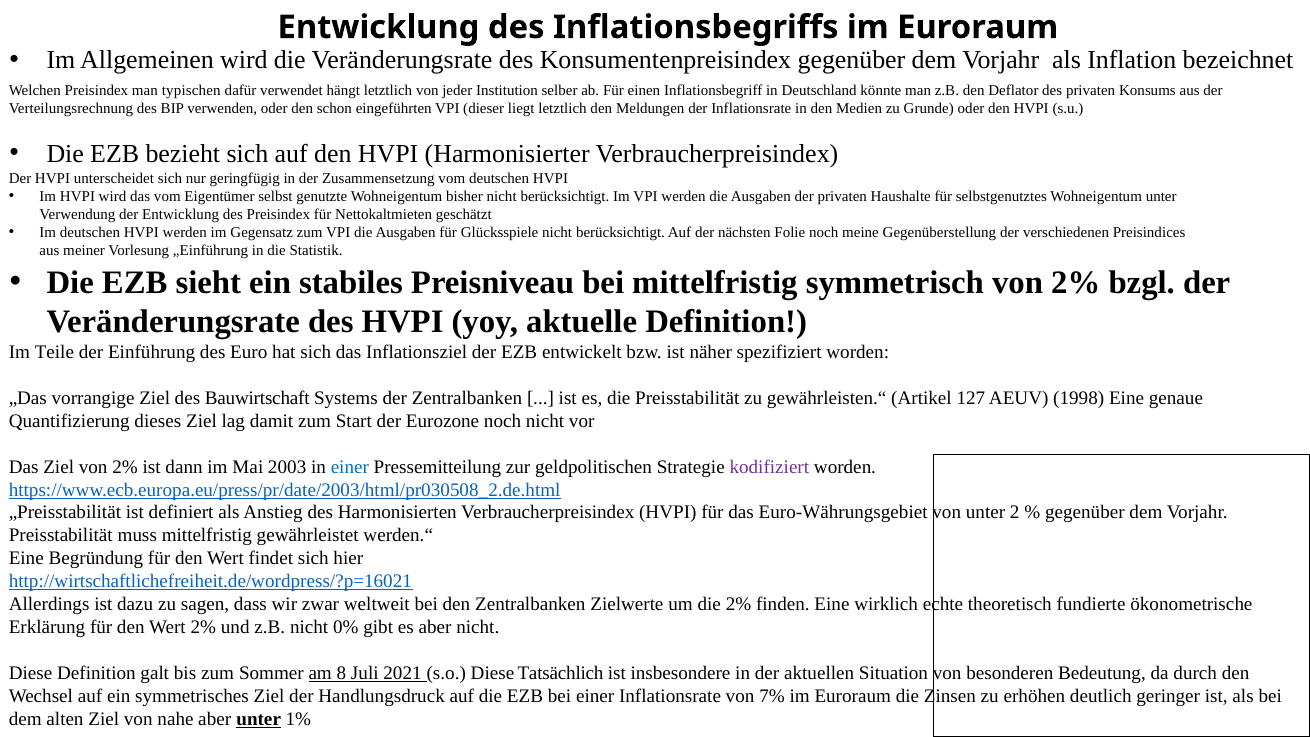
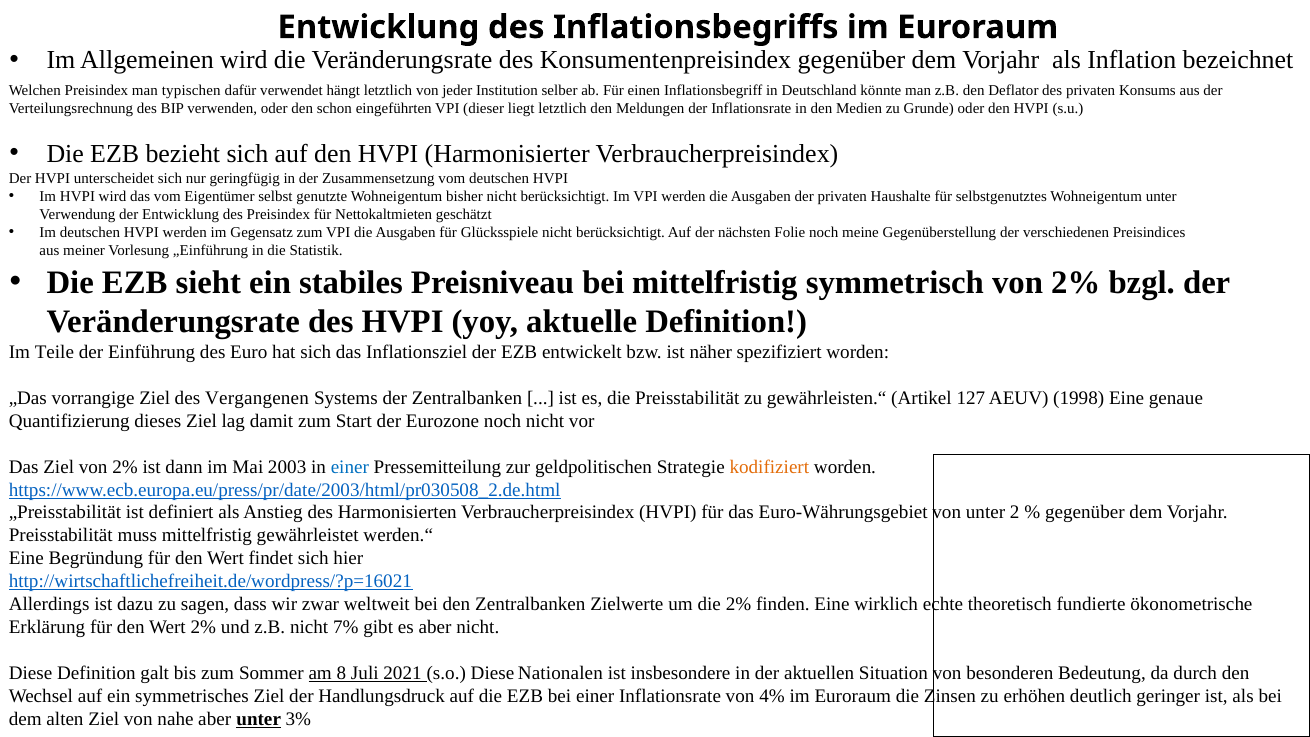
Bauwirtschaft: Bauwirtschaft -> Vergangenen
kodifiziert colour: purple -> orange
0%: 0% -> 7%
Tatsächlich: Tatsächlich -> Nationalen
7%: 7% -> 4%
1%: 1% -> 3%
